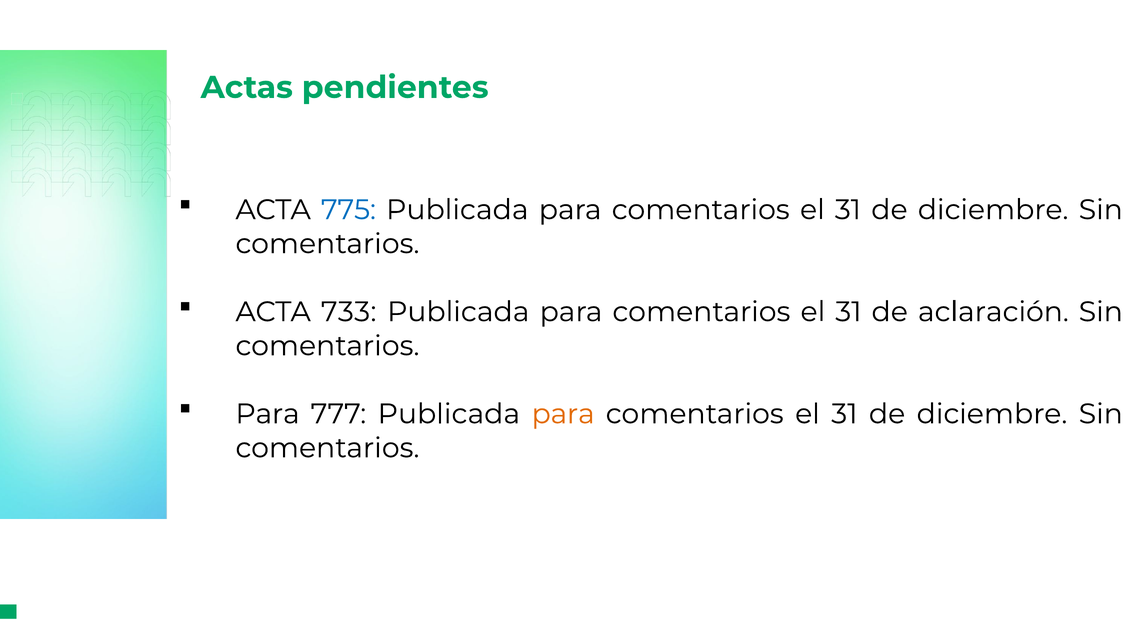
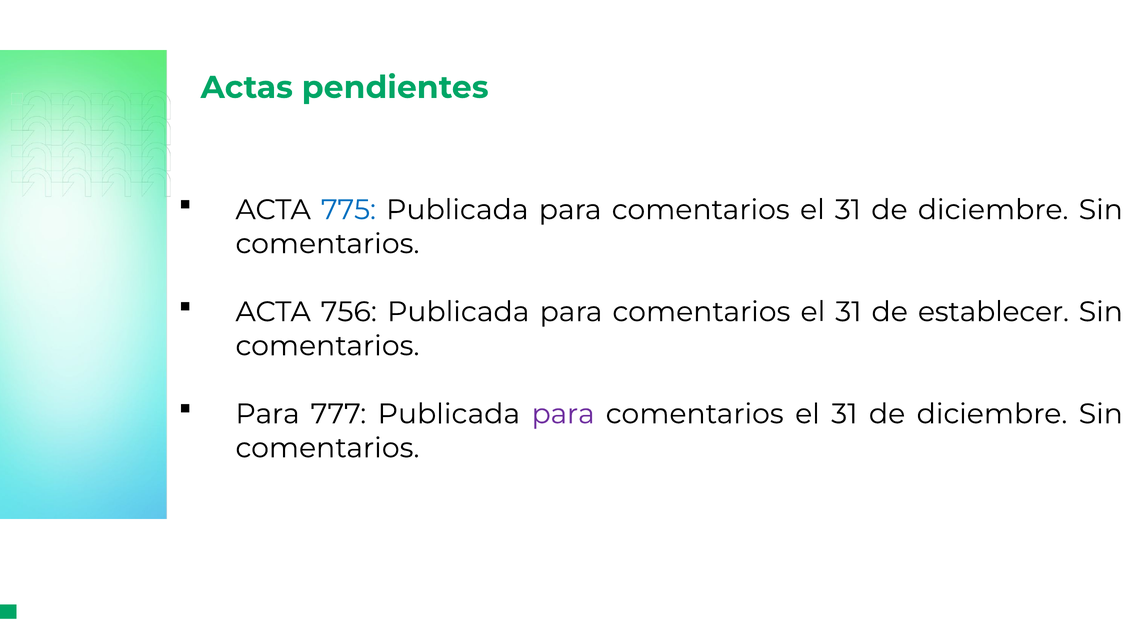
733: 733 -> 756
aclaración: aclaración -> establecer
para at (563, 414) colour: orange -> purple
